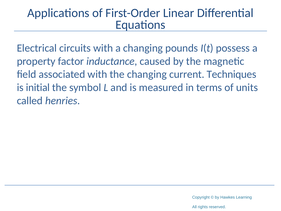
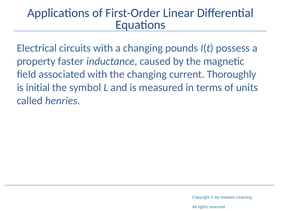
factor: factor -> faster
Techniques: Techniques -> Thoroughly
